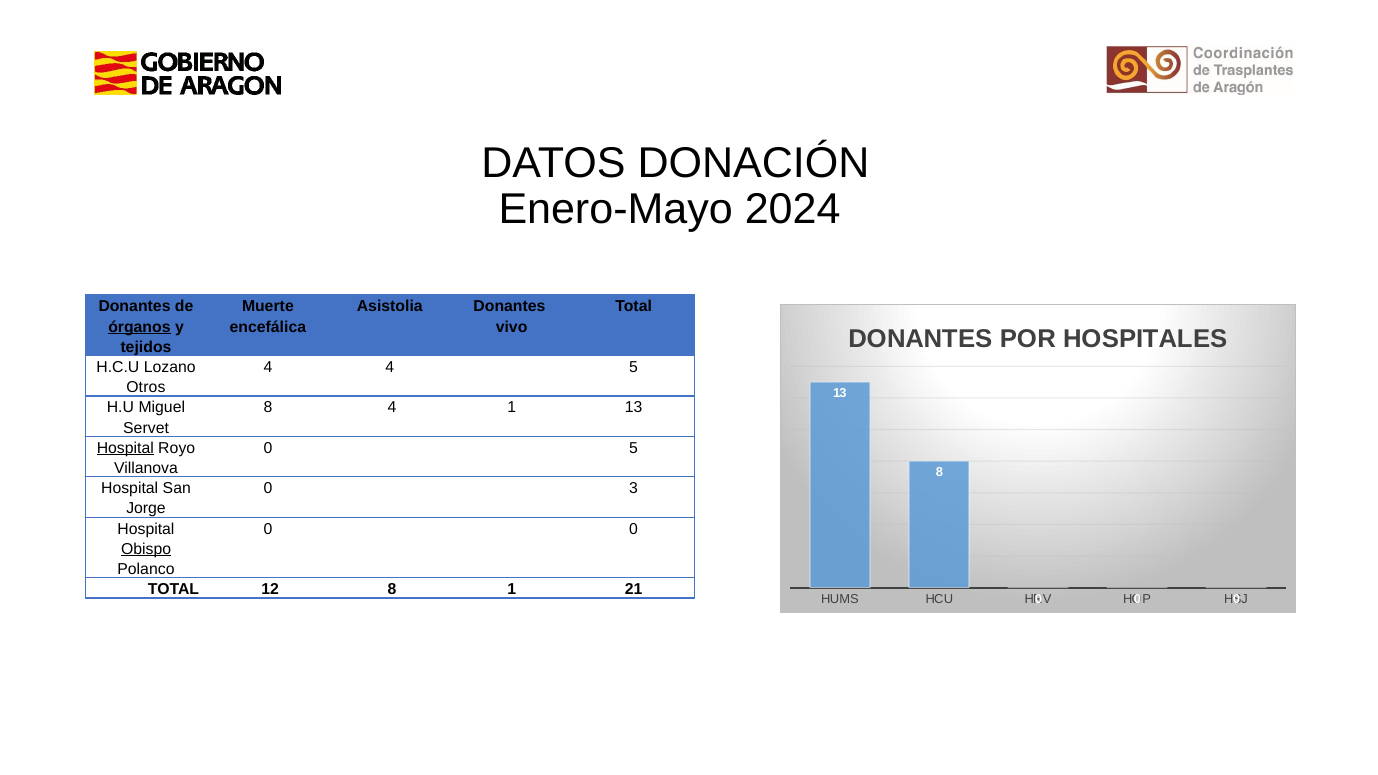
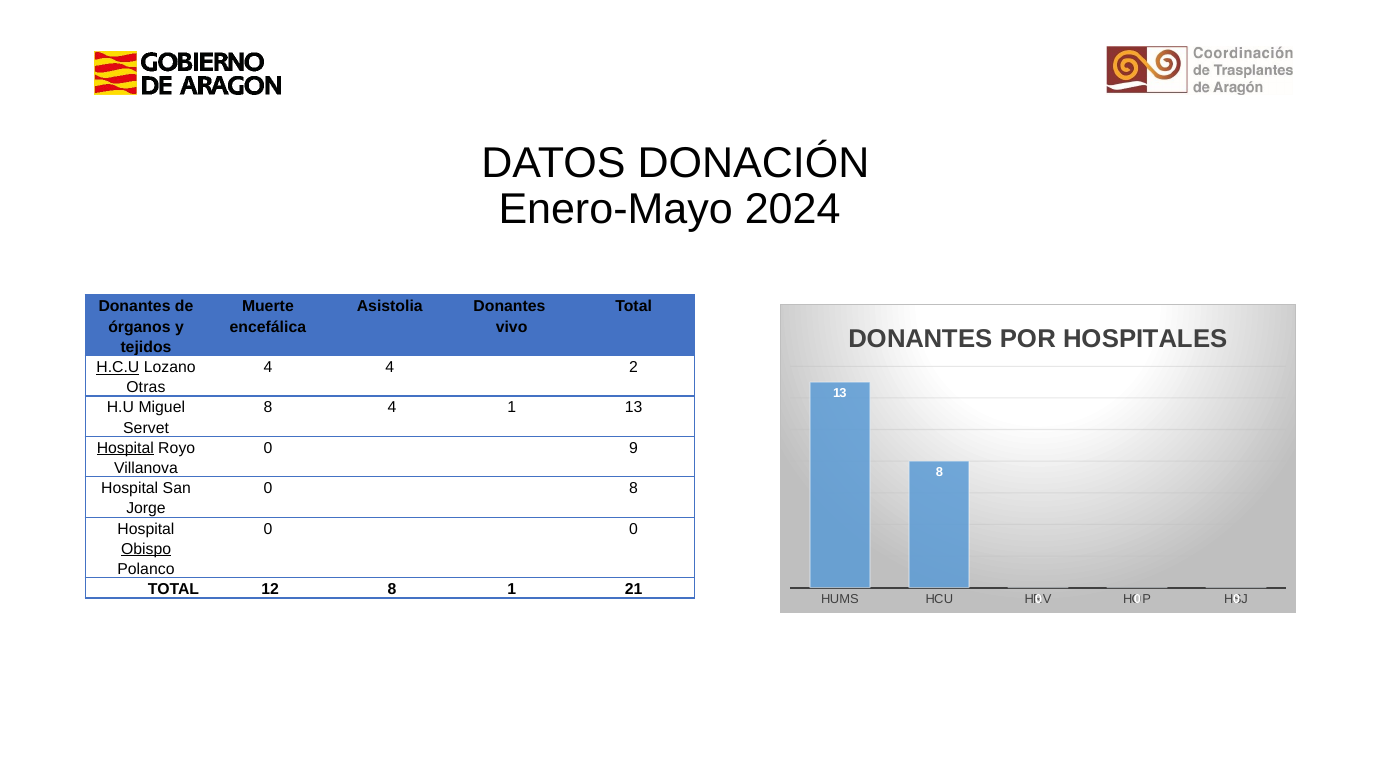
órganos underline: present -> none
H.C.U underline: none -> present
4 5: 5 -> 2
Otros: Otros -> Otras
0 5: 5 -> 9
0 3: 3 -> 8
